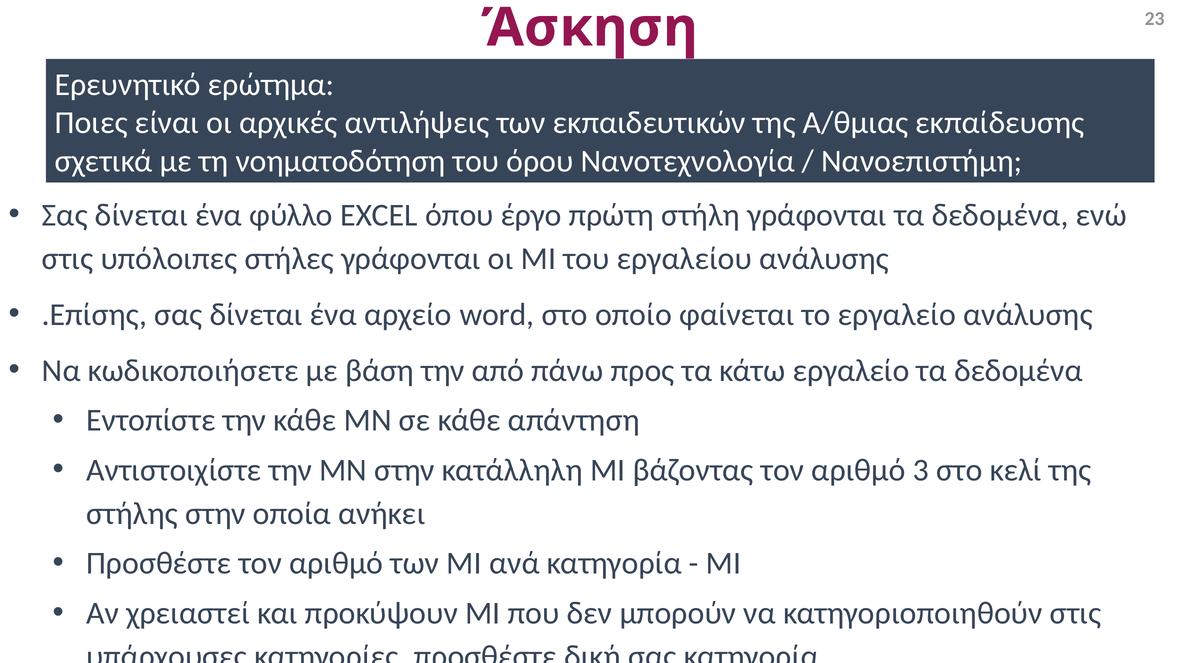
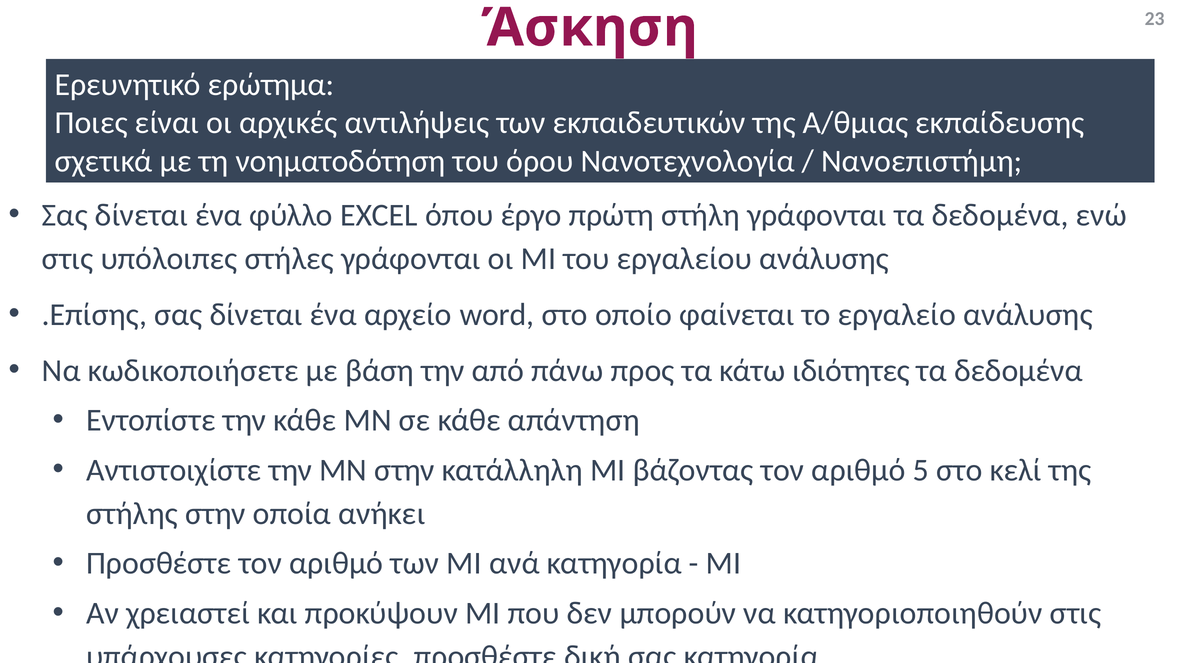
κάτω εργαλείο: εργαλείο -> ιδιότητες
3: 3 -> 5
